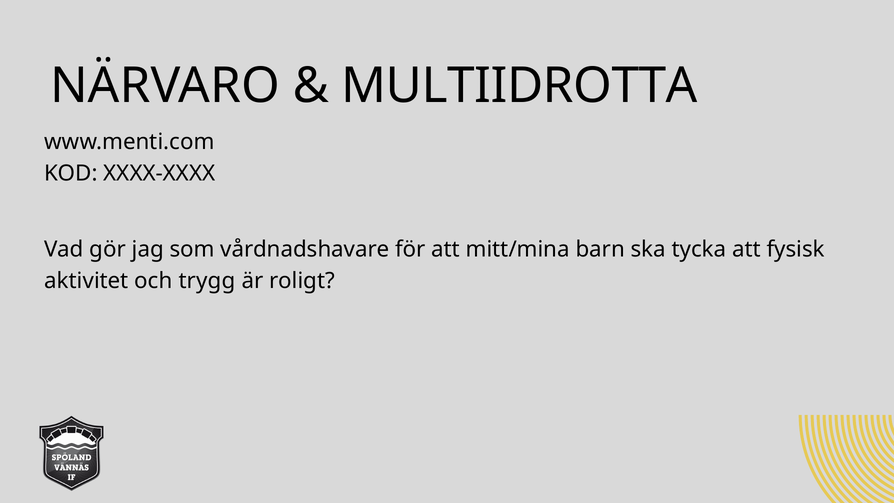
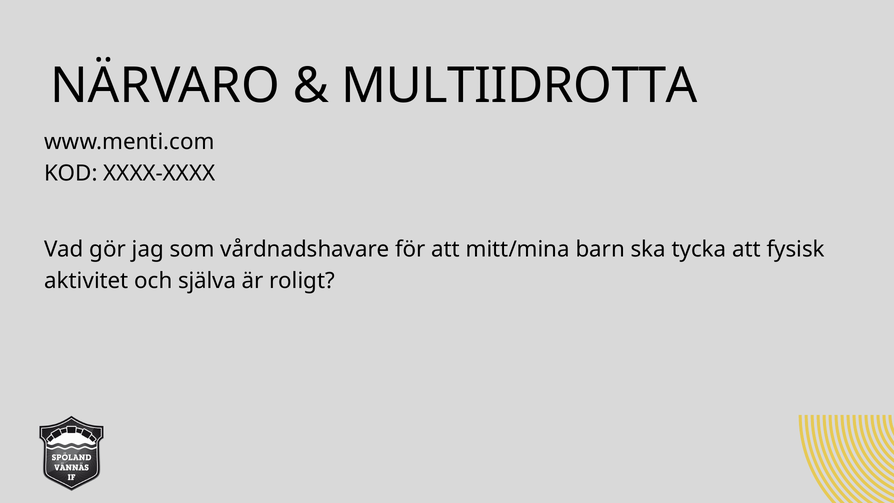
trygg: trygg -> själva
